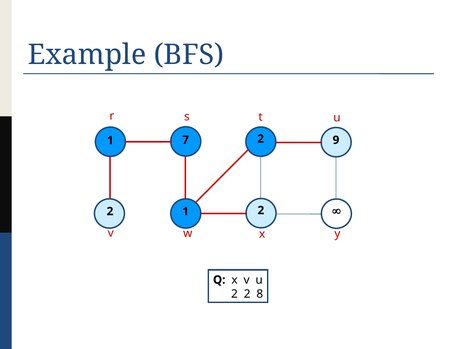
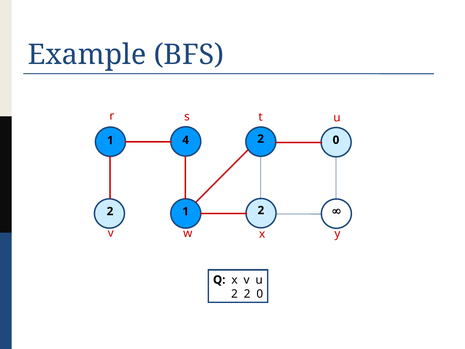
9 at (336, 140): 9 -> 0
7: 7 -> 4
2 2 8: 8 -> 0
